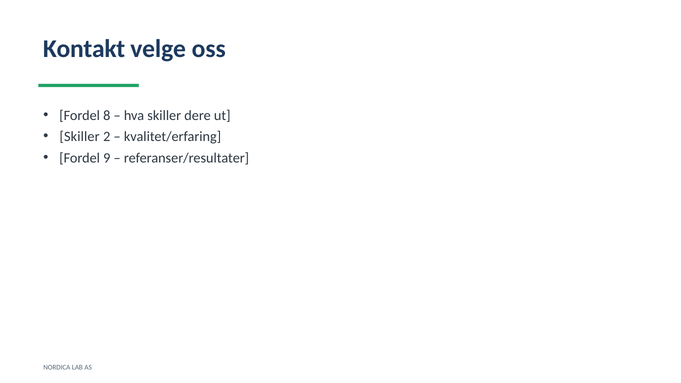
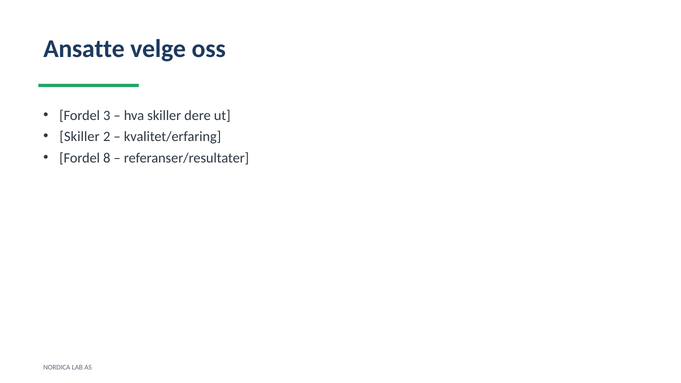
Kontakt: Kontakt -> Ansatte
8: 8 -> 3
9: 9 -> 8
